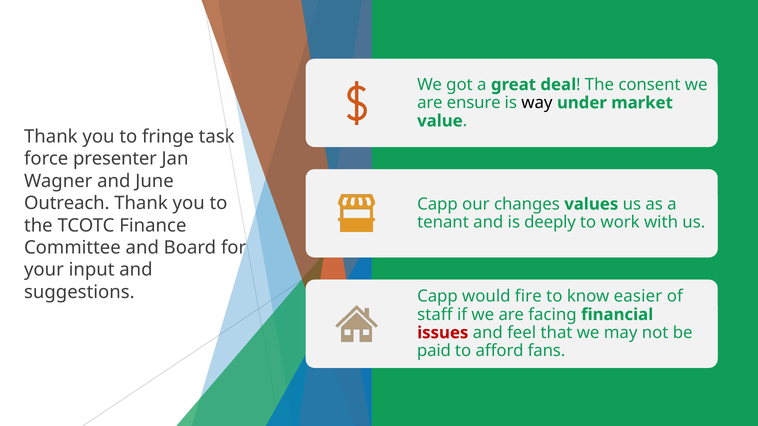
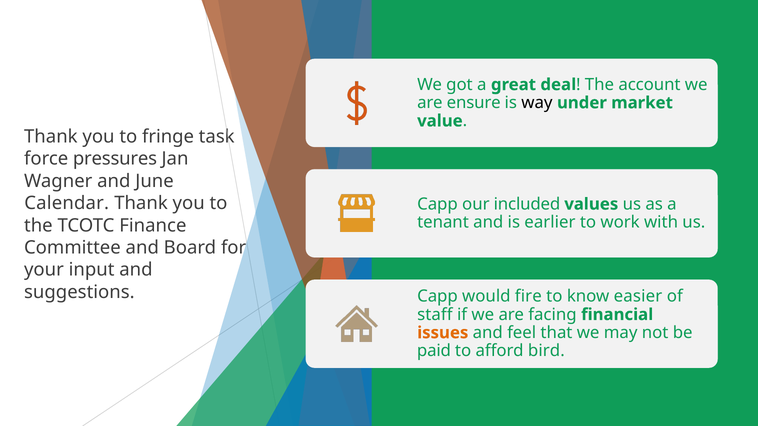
consent: consent -> account
presenter: presenter -> pressures
Outreach: Outreach -> Calendar
changes: changes -> included
deeply: deeply -> earlier
issues colour: red -> orange
fans: fans -> bird
